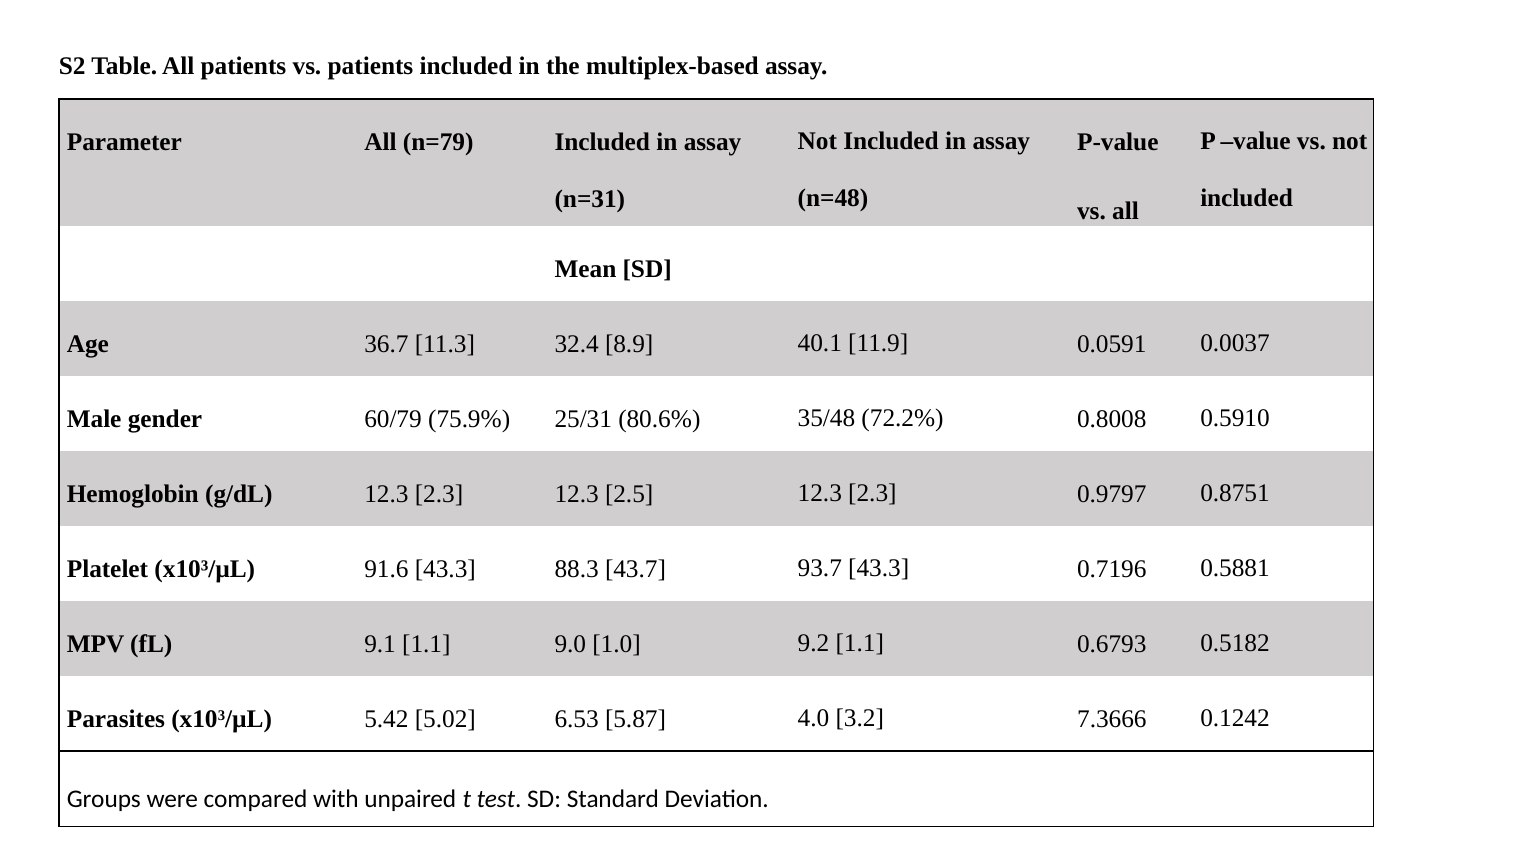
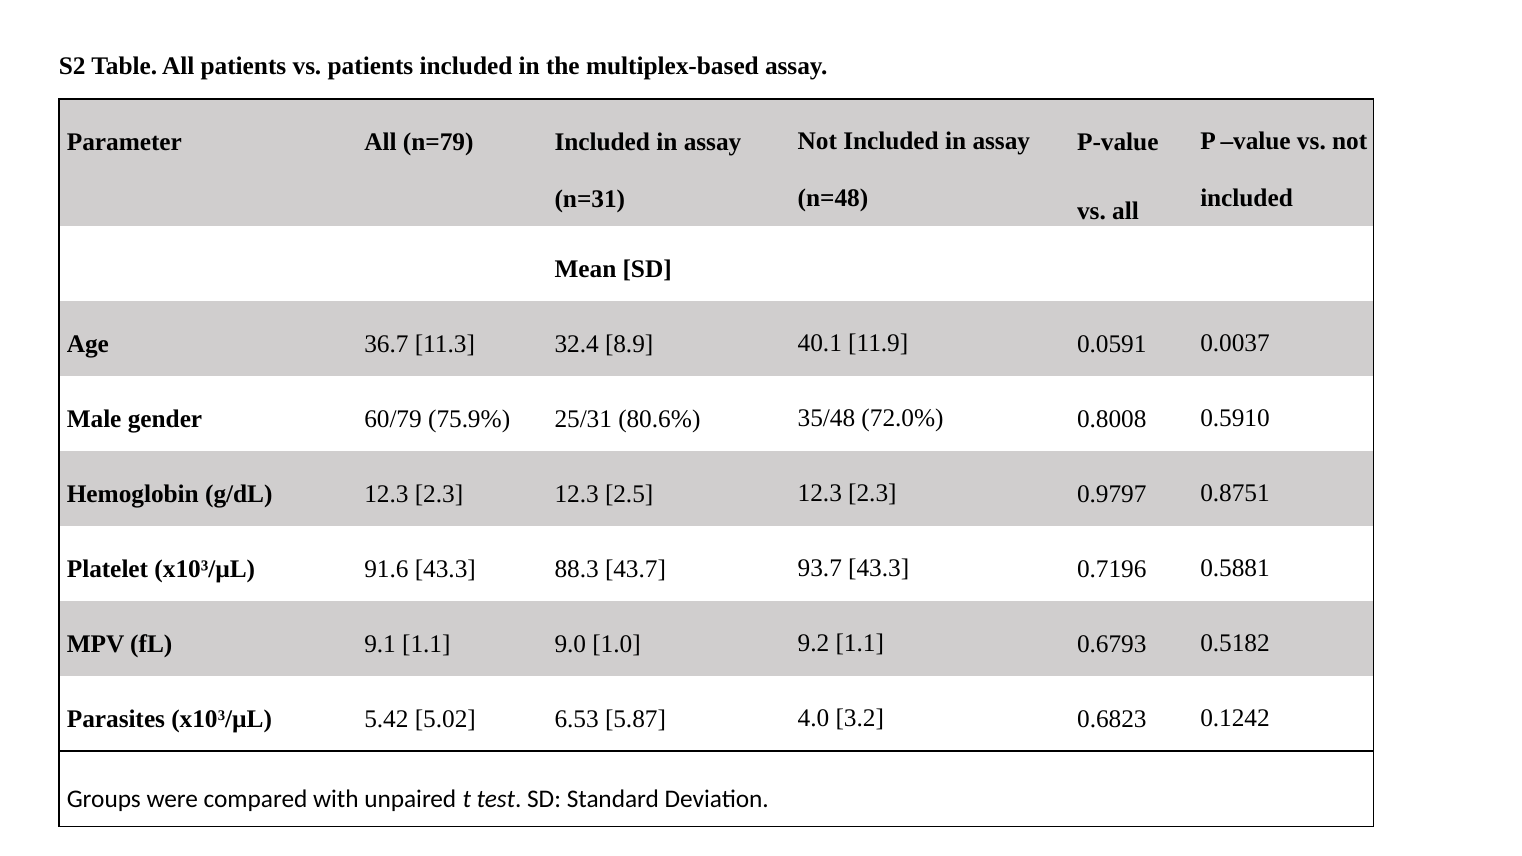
72.2%: 72.2% -> 72.0%
7.3666: 7.3666 -> 0.6823
